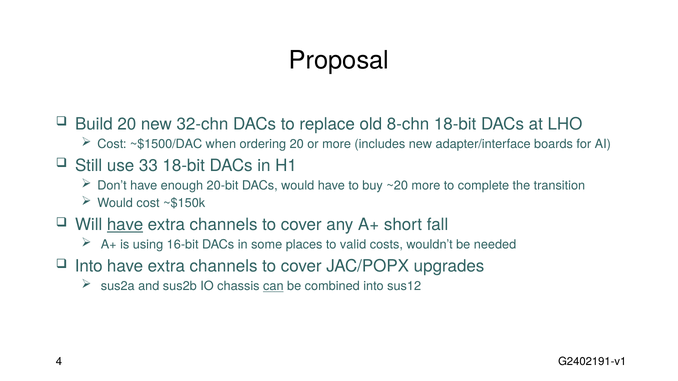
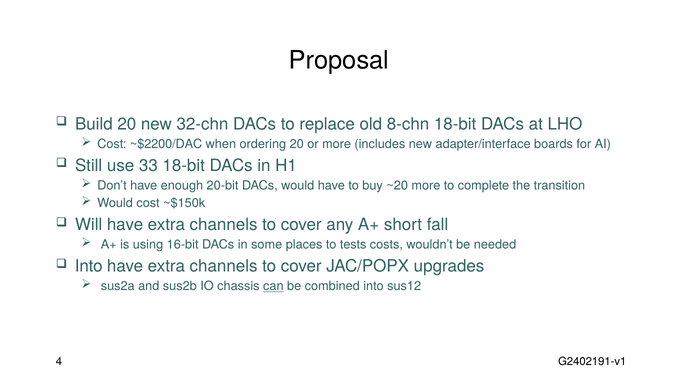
~$1500/DAC: ~$1500/DAC -> ~$2200/DAC
have at (125, 225) underline: present -> none
valid: valid -> tests
